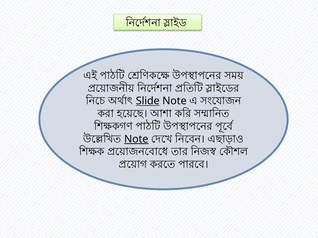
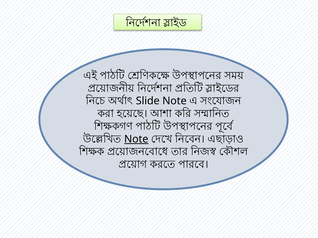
Slide underline: present -> none
